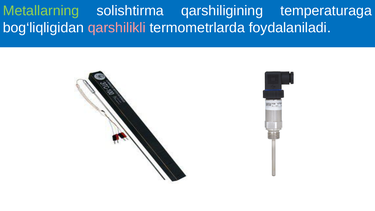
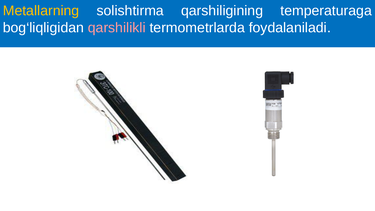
Metallarning colour: light green -> yellow
